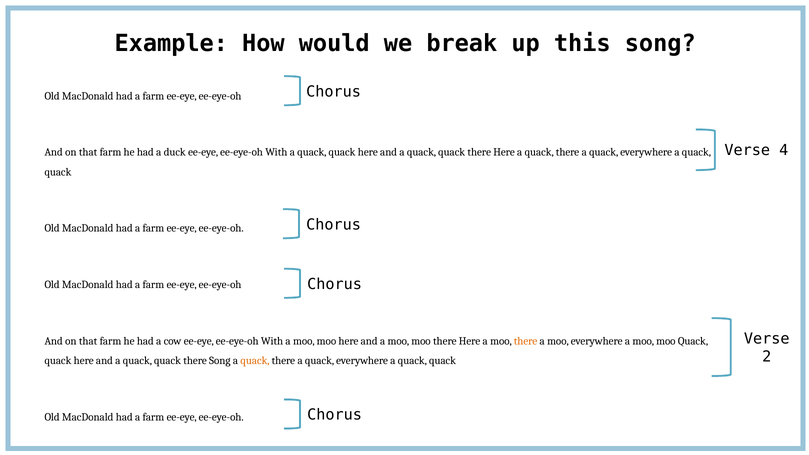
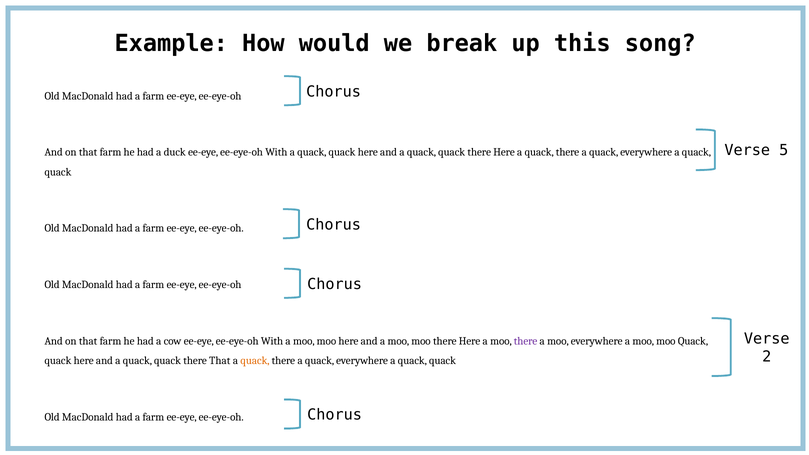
4: 4 -> 5
there at (526, 341) colour: orange -> purple
there Song: Song -> That
